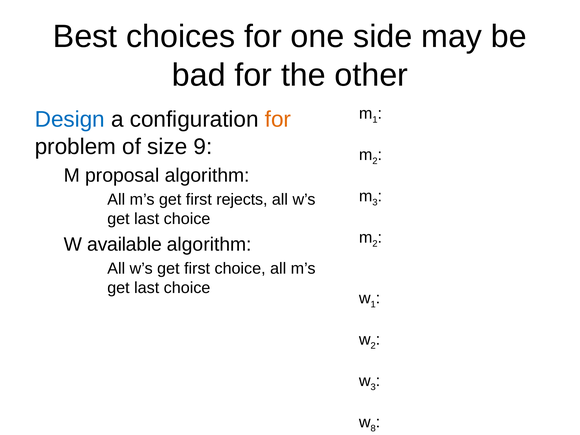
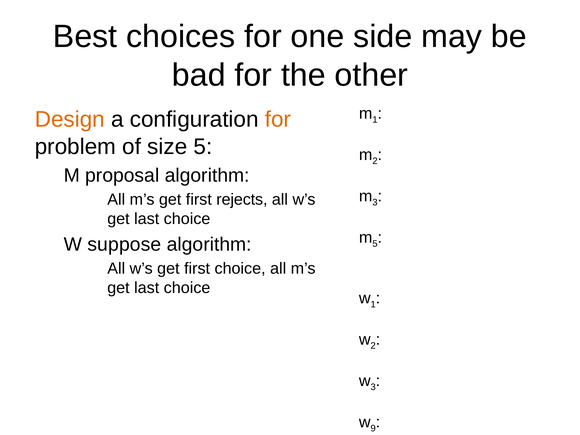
Design colour: blue -> orange
size 9: 9 -> 5
2 at (375, 244): 2 -> 5
available: available -> suppose
8: 8 -> 9
